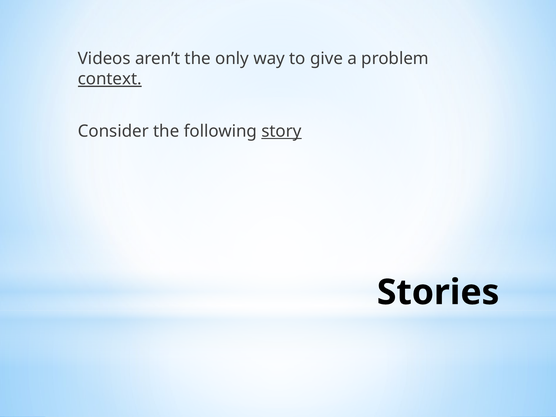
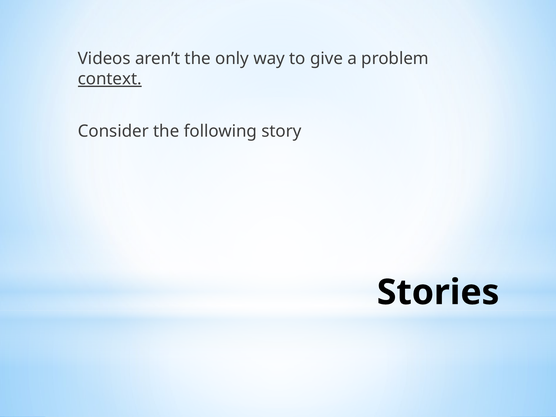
story underline: present -> none
